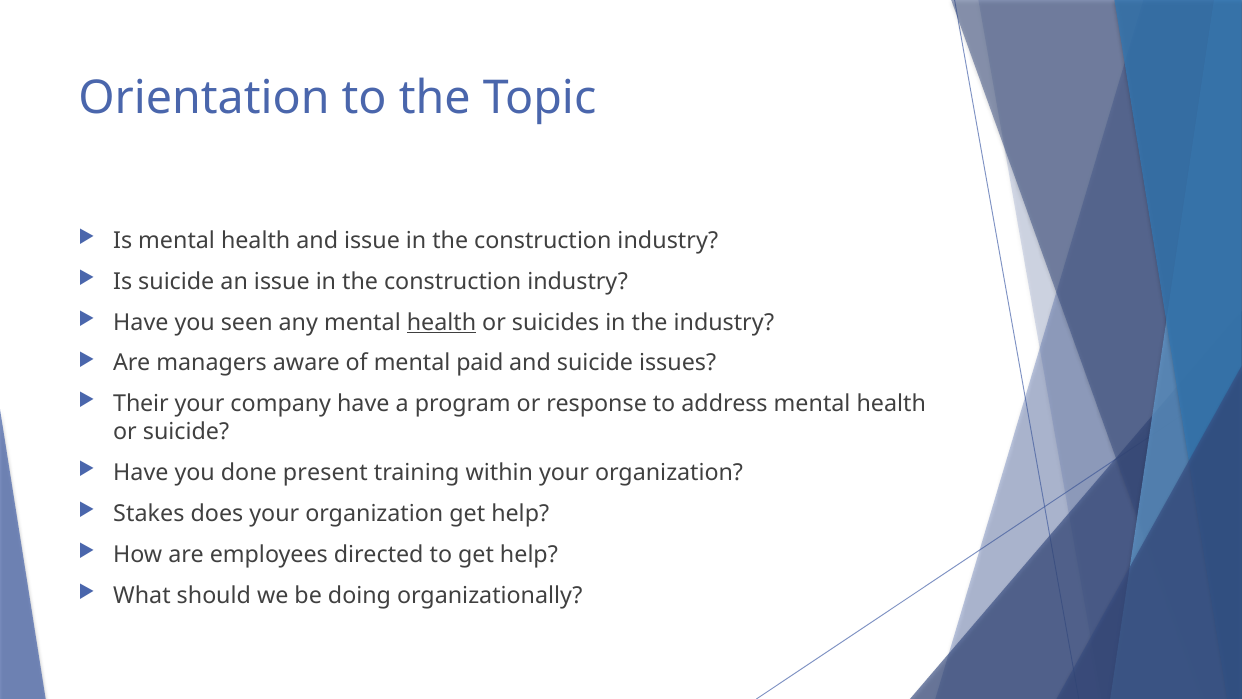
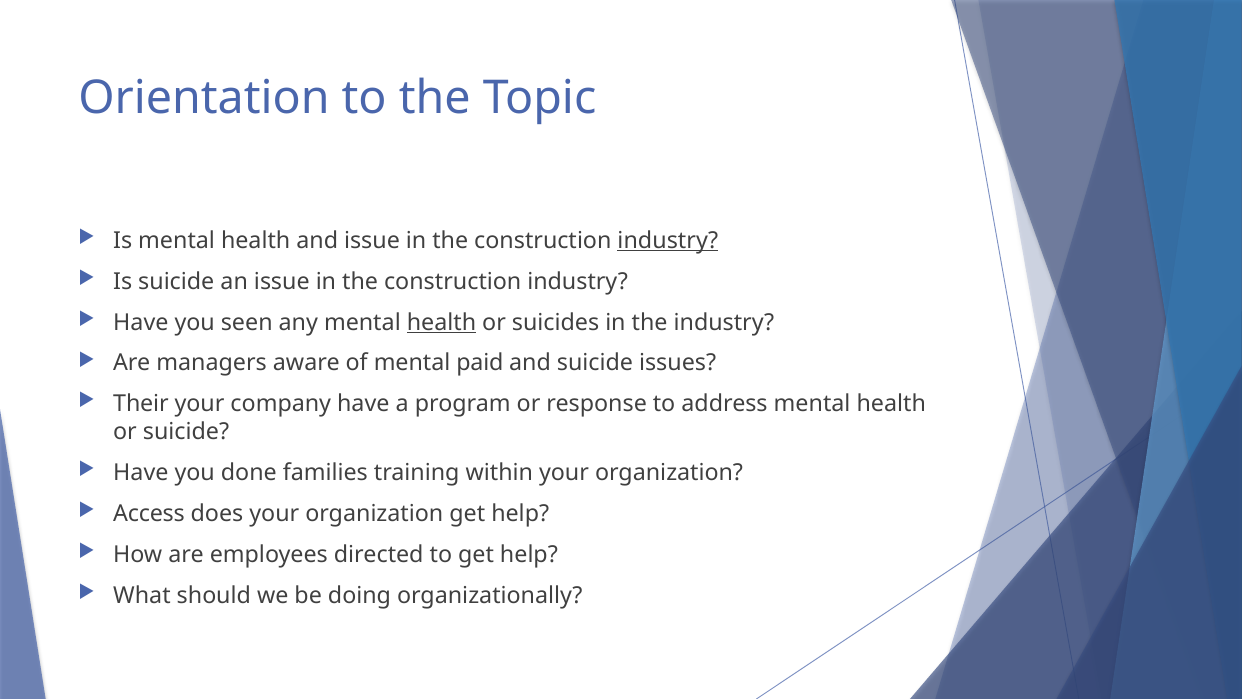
industry at (668, 240) underline: none -> present
present: present -> families
Stakes: Stakes -> Access
